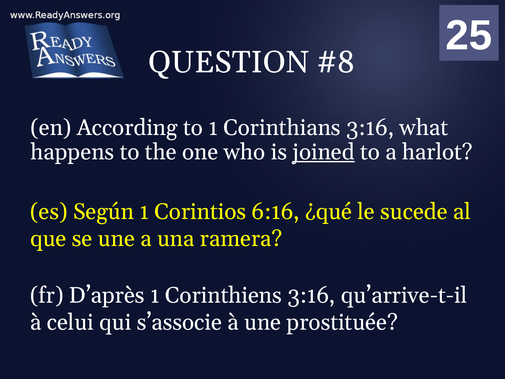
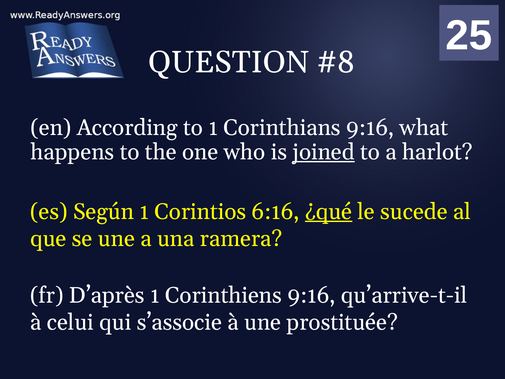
Corinthians 3:16: 3:16 -> 9:16
¿qué underline: none -> present
Corinthiens 3:16: 3:16 -> 9:16
